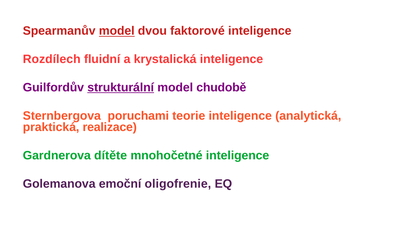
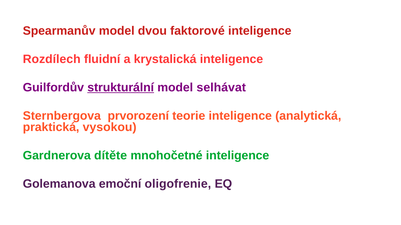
model at (117, 31) underline: present -> none
chudobě: chudobě -> selhávat
poruchami: poruchami -> prvorození
realizace: realizace -> vysokou
